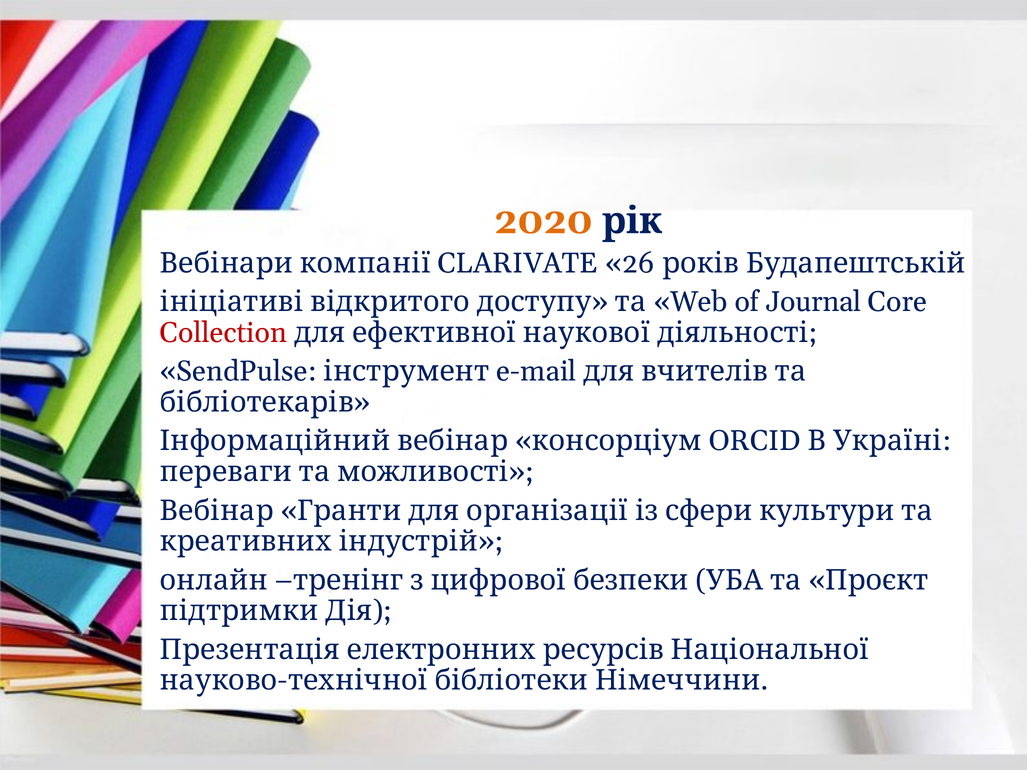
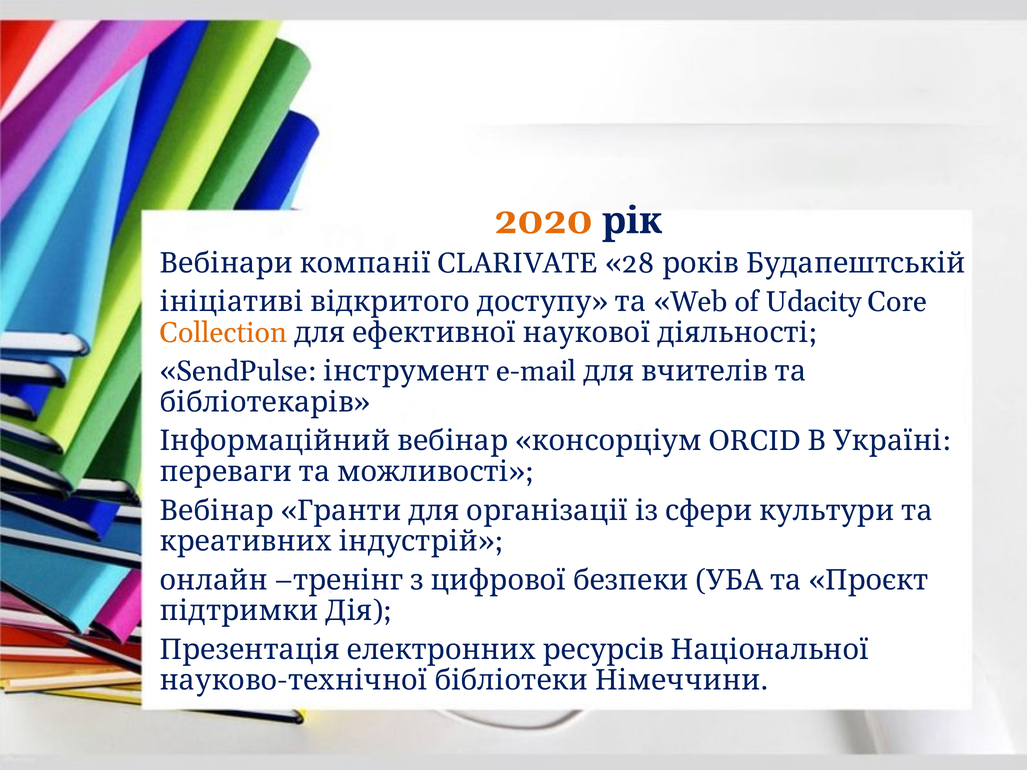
26: 26 -> 28
Journal: Journal -> Udacity
Collection colour: red -> orange
